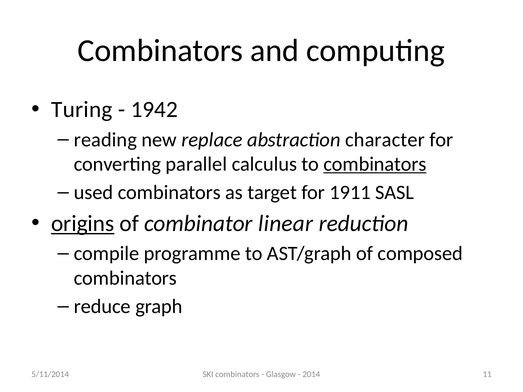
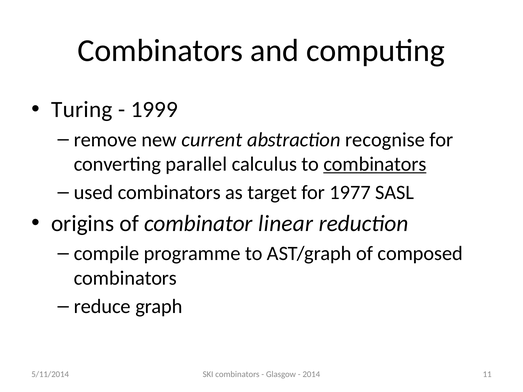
1942: 1942 -> 1999
reading: reading -> remove
replace: replace -> current
character: character -> recognise
1911: 1911 -> 1977
origins underline: present -> none
